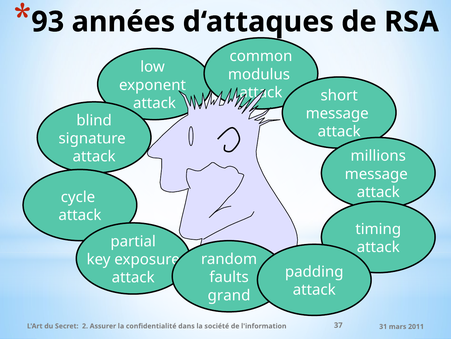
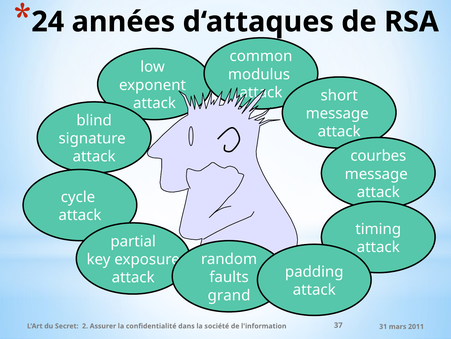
93: 93 -> 24
millions: millions -> courbes
